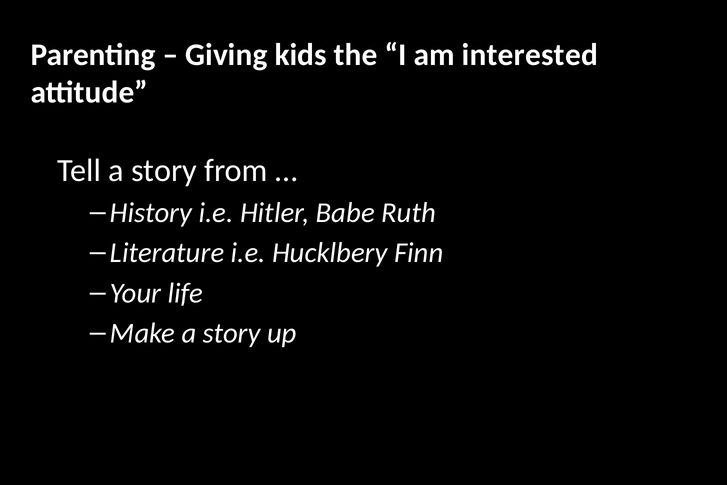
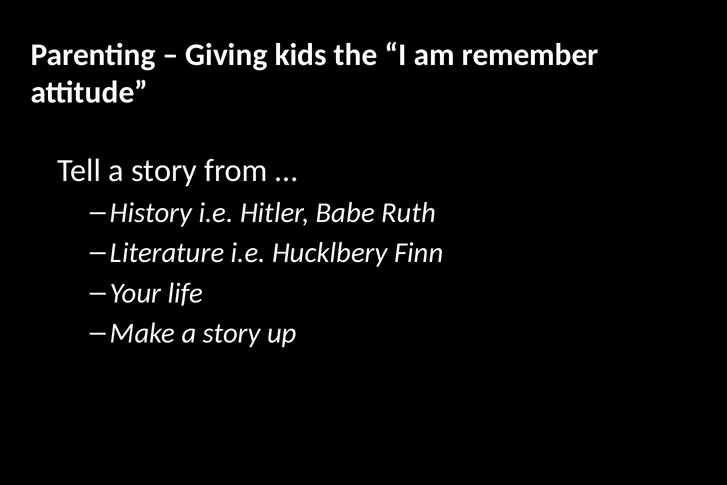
interested: interested -> remember
